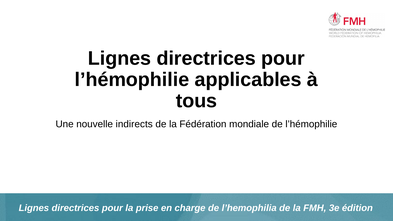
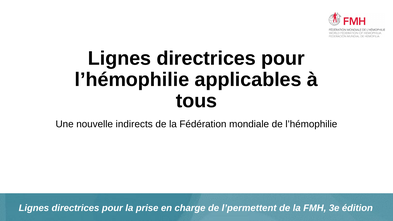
l’hemophilia: l’hemophilia -> l’permettent
